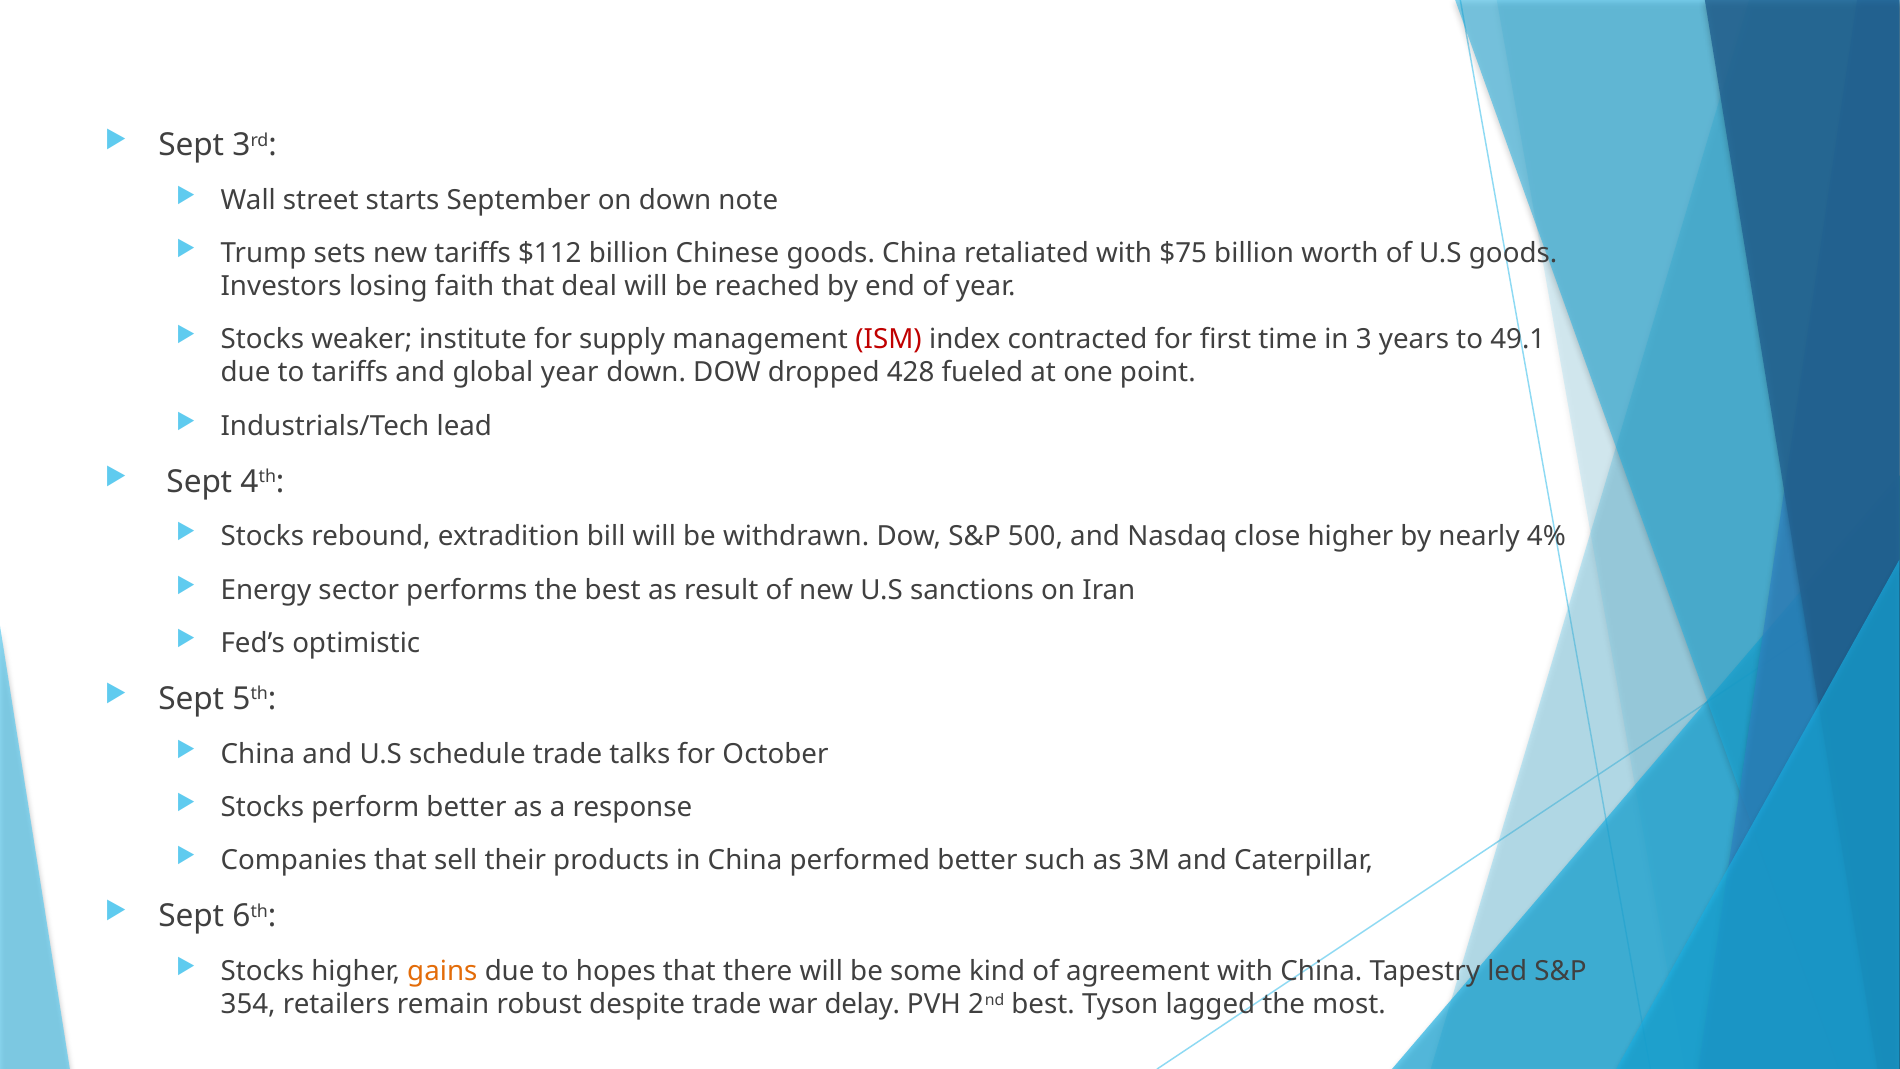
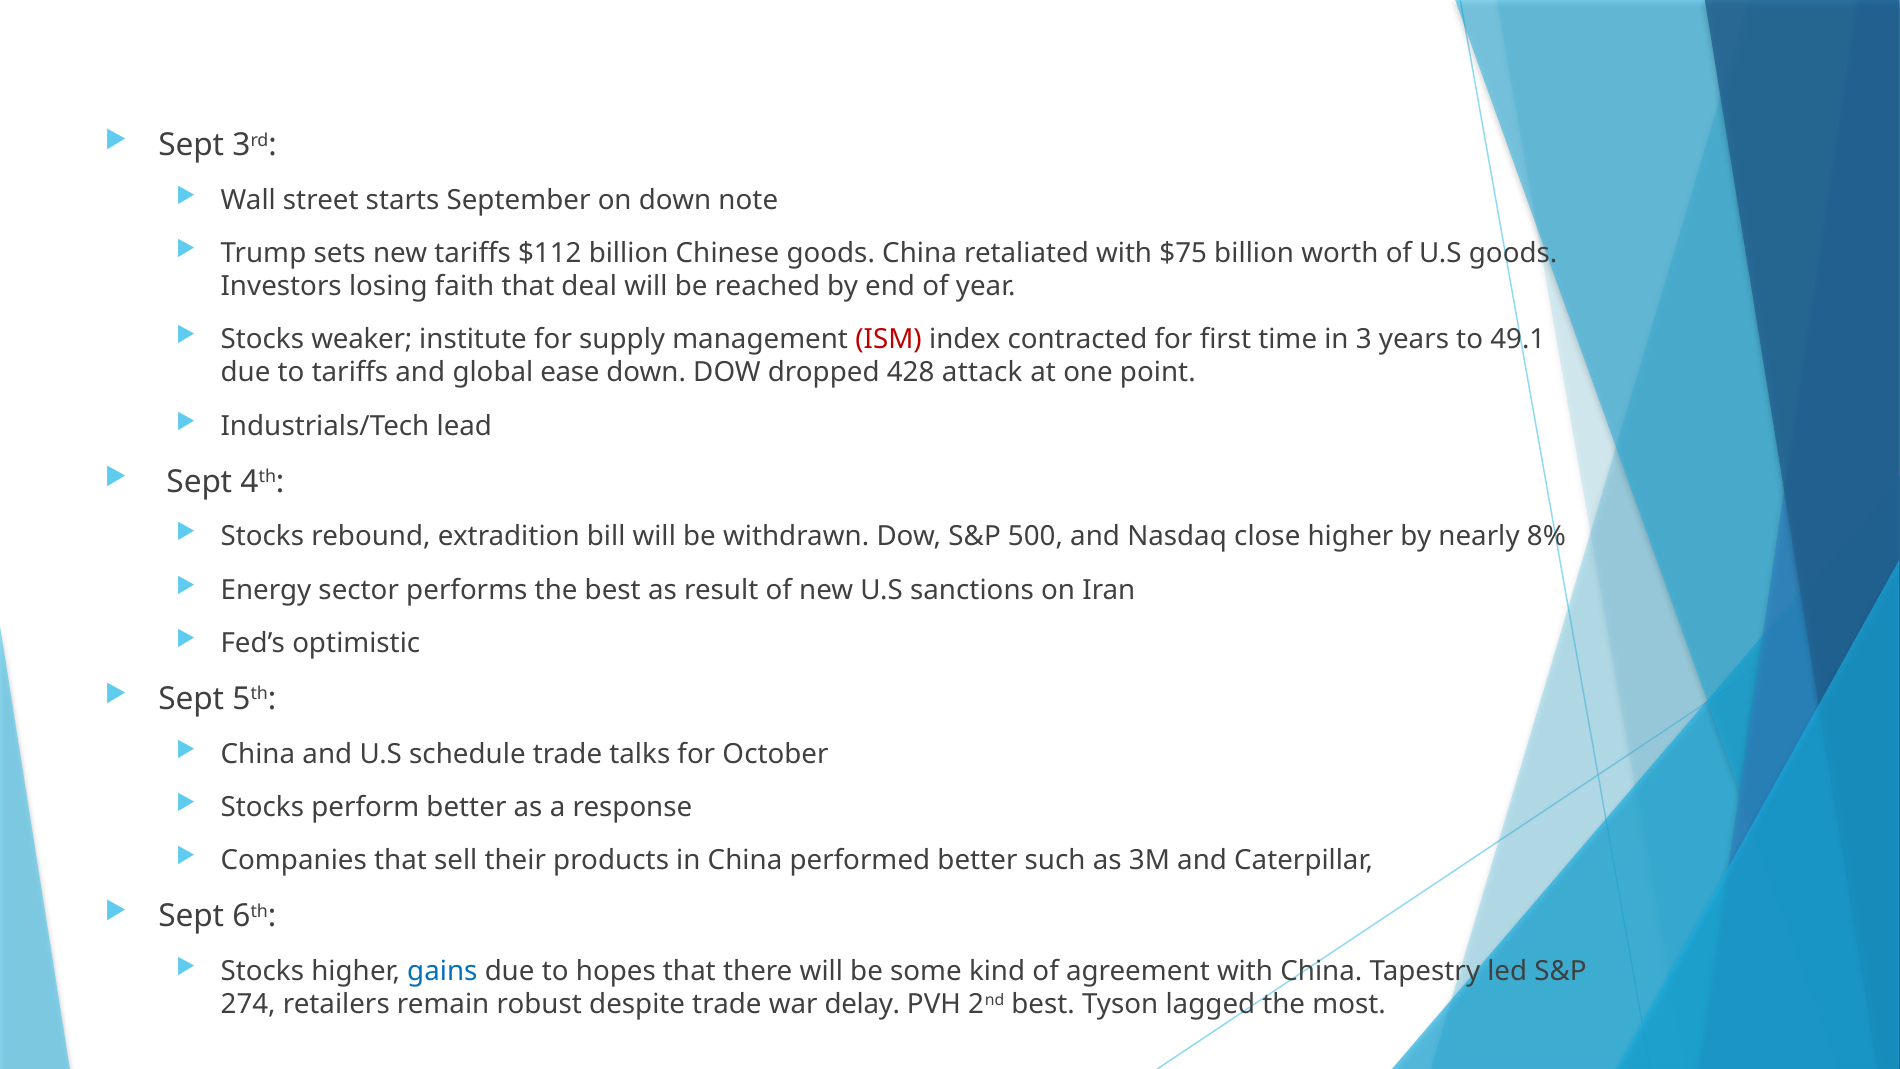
global year: year -> ease
fueled: fueled -> attack
4%: 4% -> 8%
gains colour: orange -> blue
354: 354 -> 274
